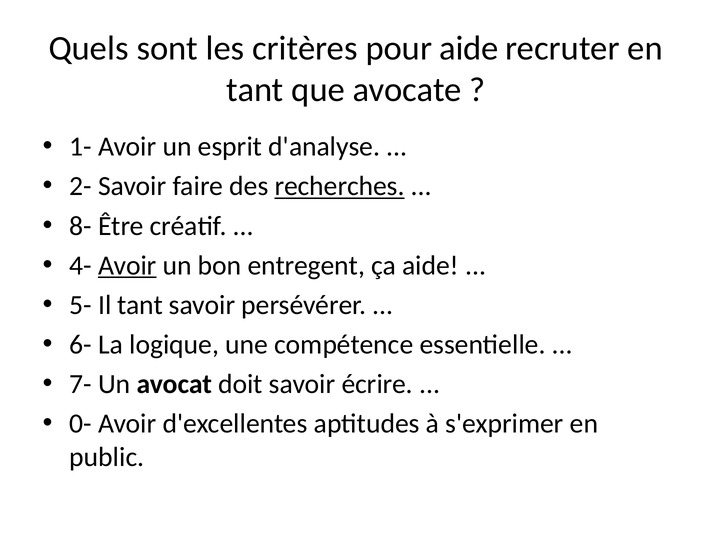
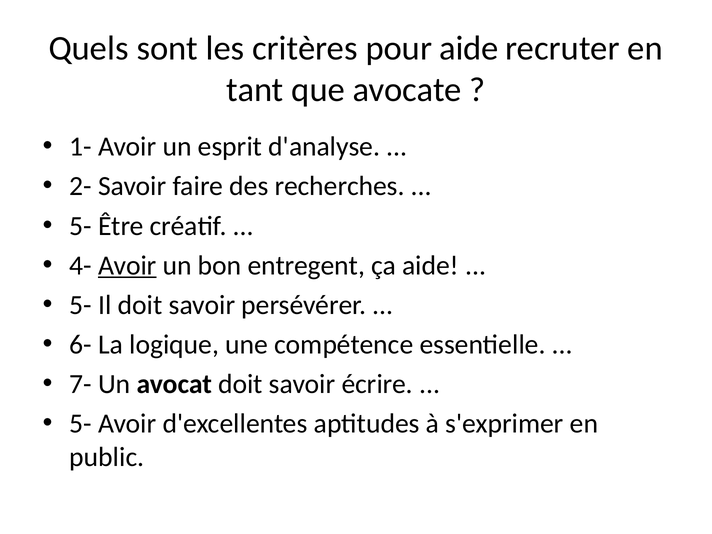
recherches underline: present -> none
8- at (81, 226): 8- -> 5-
Il tant: tant -> doit
0- at (81, 424): 0- -> 5-
